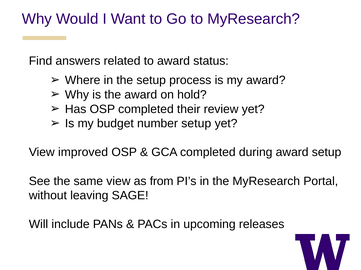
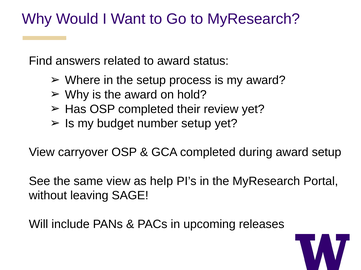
improved: improved -> carryover
from: from -> help
